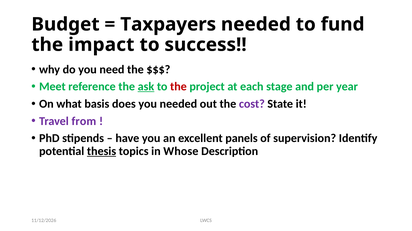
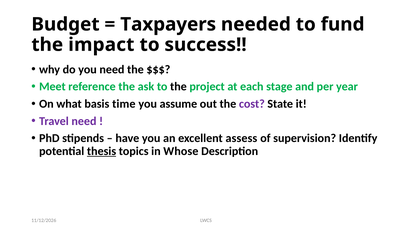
ask underline: present -> none
the at (178, 87) colour: red -> black
does: does -> time
you needed: needed -> assume
Travel from: from -> need
panels: panels -> assess
